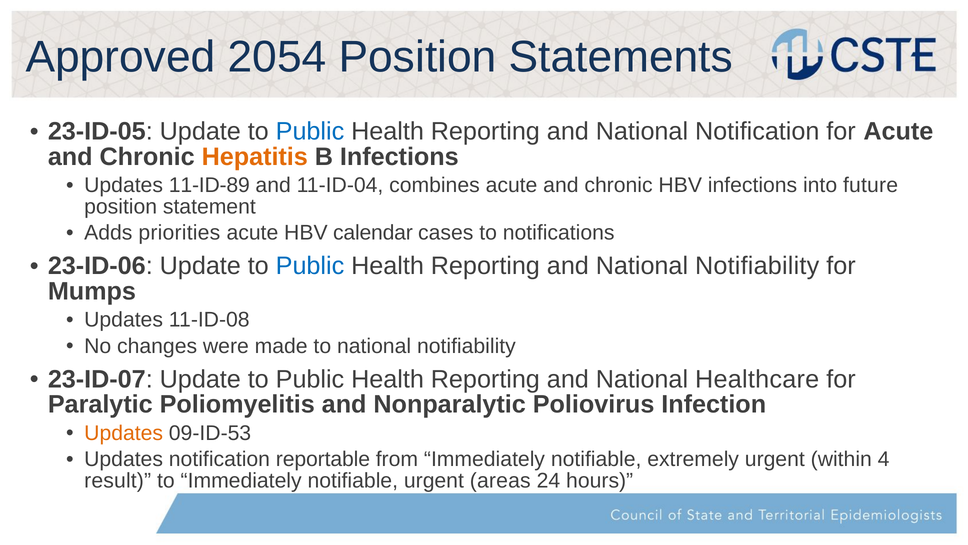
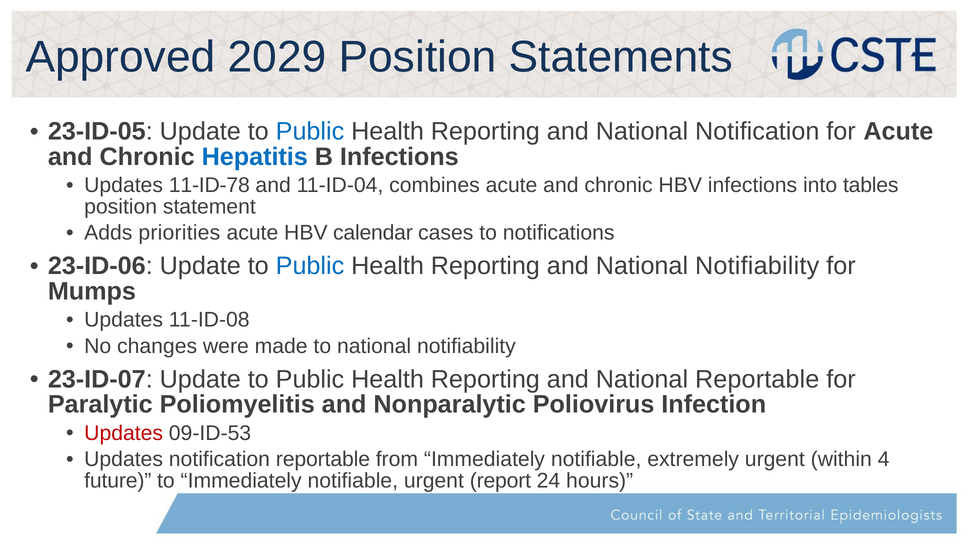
2054: 2054 -> 2029
Hepatitis colour: orange -> blue
11-ID-89: 11-ID-89 -> 11-ID-78
future: future -> tables
National Healthcare: Healthcare -> Reportable
Updates at (124, 433) colour: orange -> red
result: result -> future
areas: areas -> report
